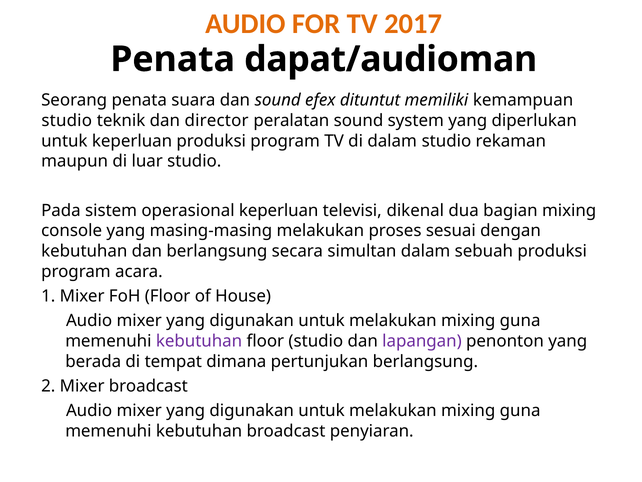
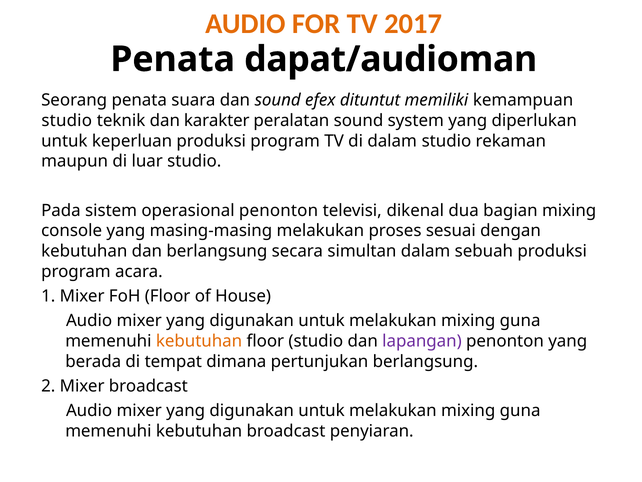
director: director -> karakter
operasional keperluan: keperluan -> penonton
kebutuhan at (199, 341) colour: purple -> orange
